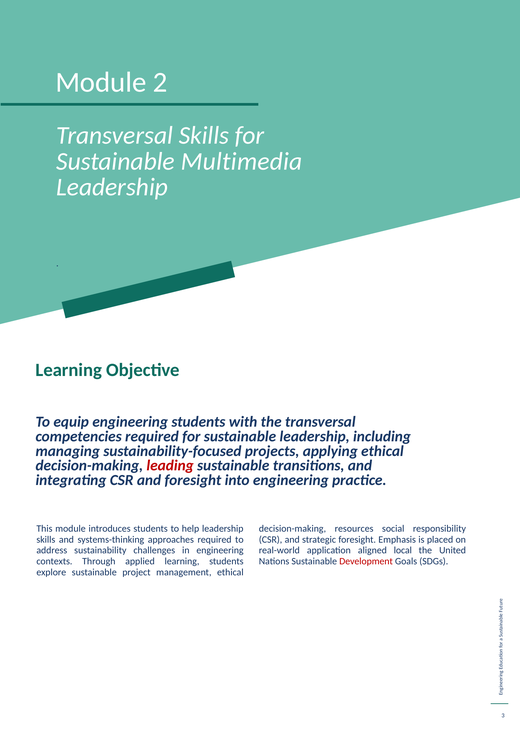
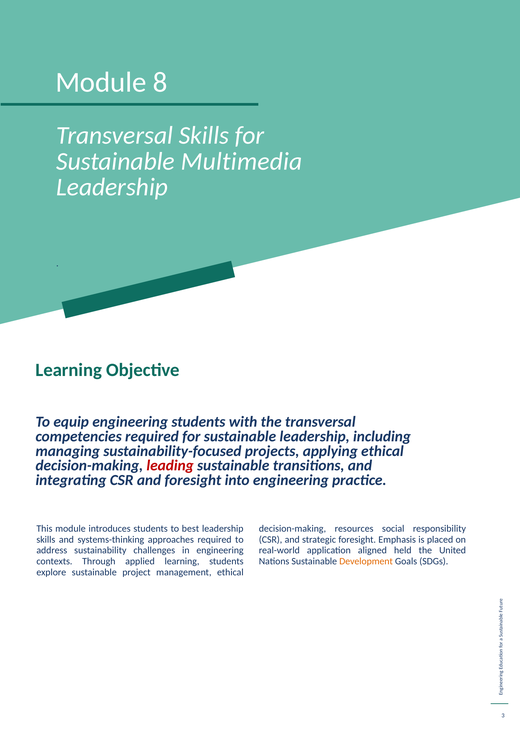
2: 2 -> 8
help: help -> best
local: local -> held
Development colour: red -> orange
